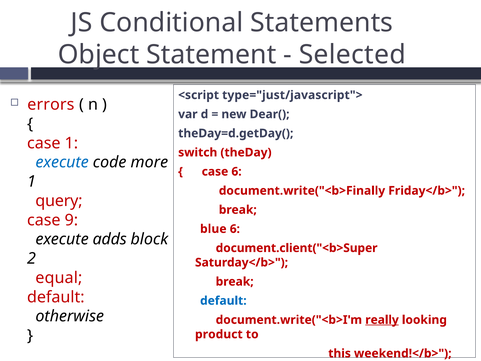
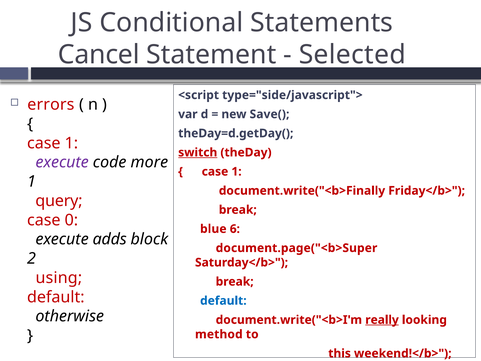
Object: Object -> Cancel
type="just/javascript">: type="just/javascript"> -> type="side/javascript">
Dear(: Dear( -> Save(
switch underline: none -> present
execute at (62, 162) colour: blue -> purple
6 at (237, 171): 6 -> 1
9: 9 -> 0
document.client("<b>Super: document.client("<b>Super -> document.page("<b>Super
equal: equal -> using
product: product -> method
